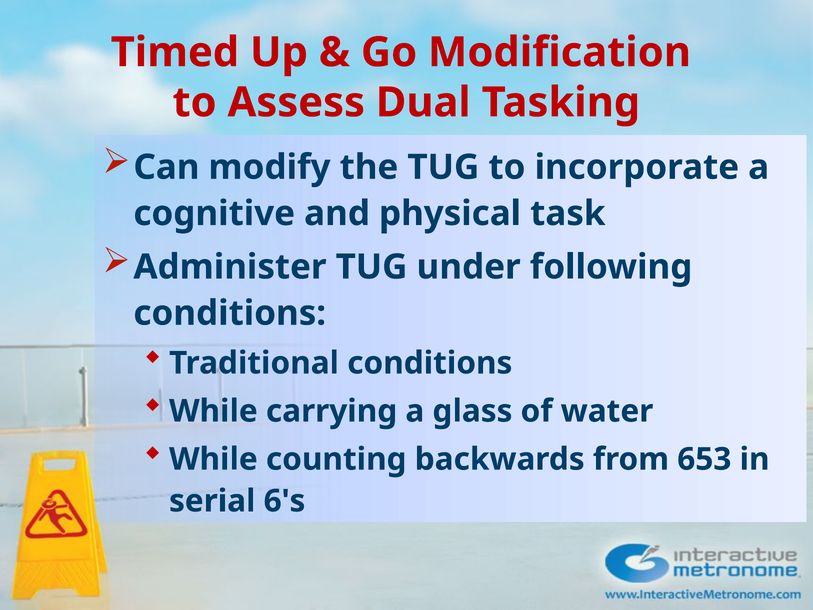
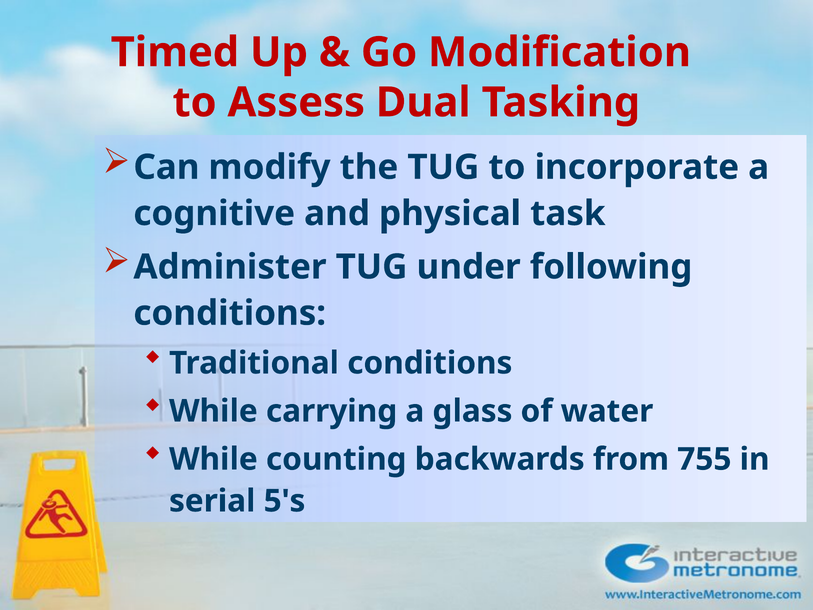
653: 653 -> 755
6's: 6's -> 5's
